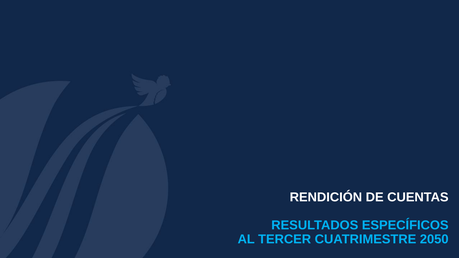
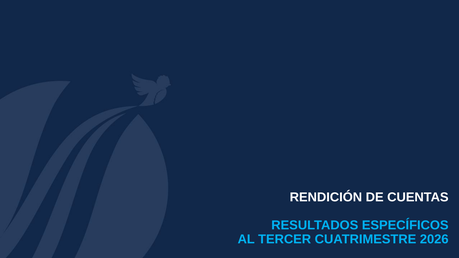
2050: 2050 -> 2026
